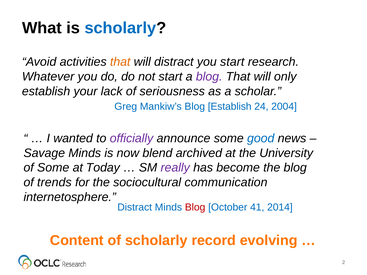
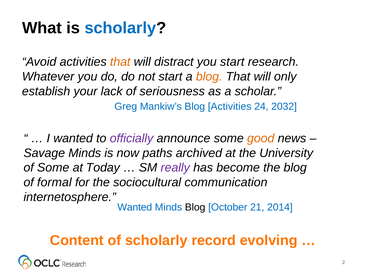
blog at (209, 77) colour: purple -> orange
Blog Establish: Establish -> Activities
2004: 2004 -> 2032
good colour: blue -> orange
blend: blend -> paths
trends: trends -> formal
Distract at (135, 207): Distract -> Wanted
Blog at (195, 207) colour: red -> black
41: 41 -> 21
